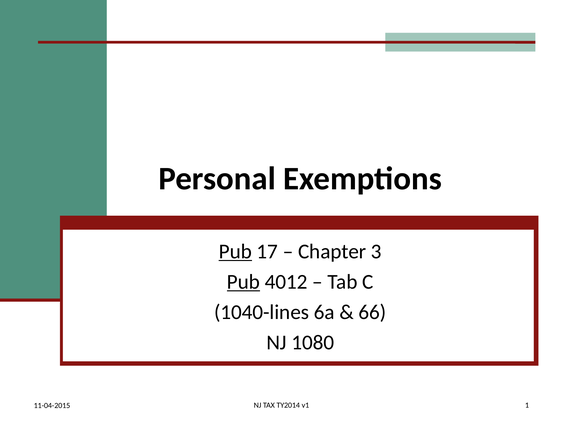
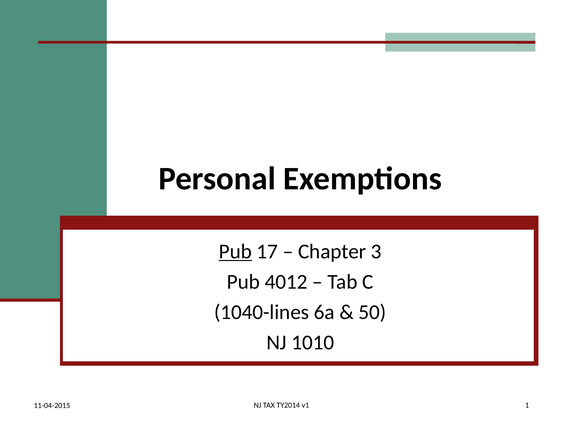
Pub at (244, 282) underline: present -> none
66: 66 -> 50
1080: 1080 -> 1010
